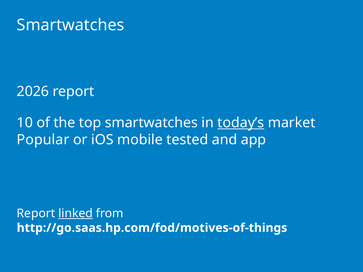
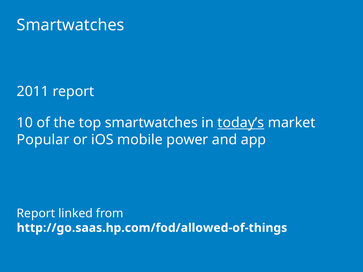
2026: 2026 -> 2011
tested: tested -> power
linked underline: present -> none
http://go.saas.hp.com/fod/motives-of-things: http://go.saas.hp.com/fod/motives-of-things -> http://go.saas.hp.com/fod/allowed-of-things
